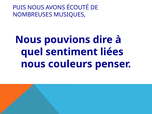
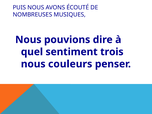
liées: liées -> trois
